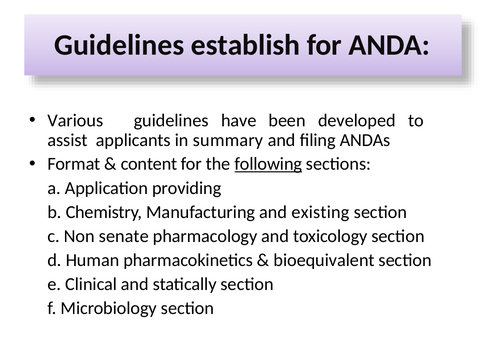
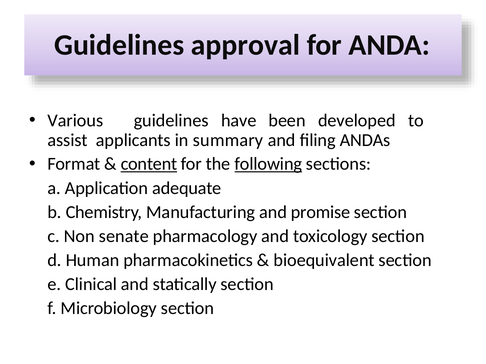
establish: establish -> approval
content underline: none -> present
providing: providing -> adequate
existing: existing -> promise
